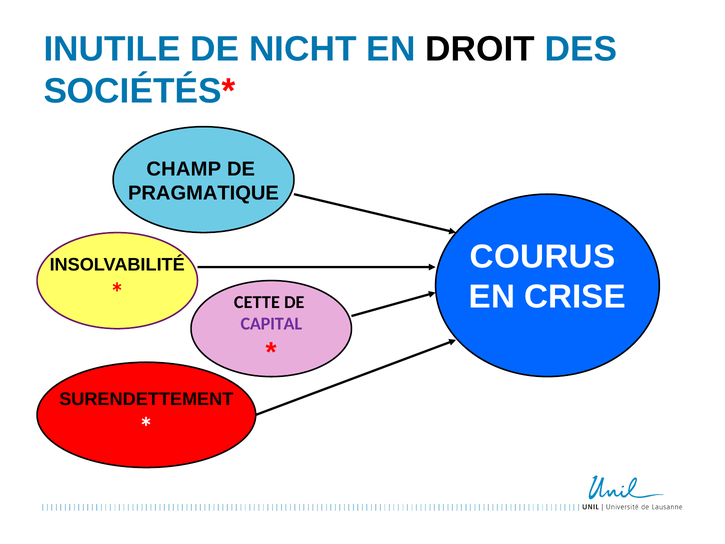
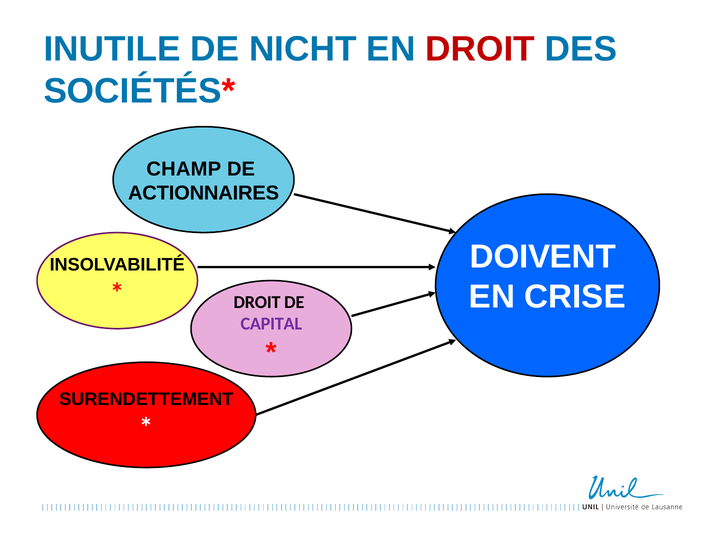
DROIT at (480, 49) colour: black -> red
PRAGMATIQUE: PRAGMATIQUE -> ACTIONNAIRES
COURUS: COURUS -> DOIVENT
CETTE at (257, 302): CETTE -> DROIT
